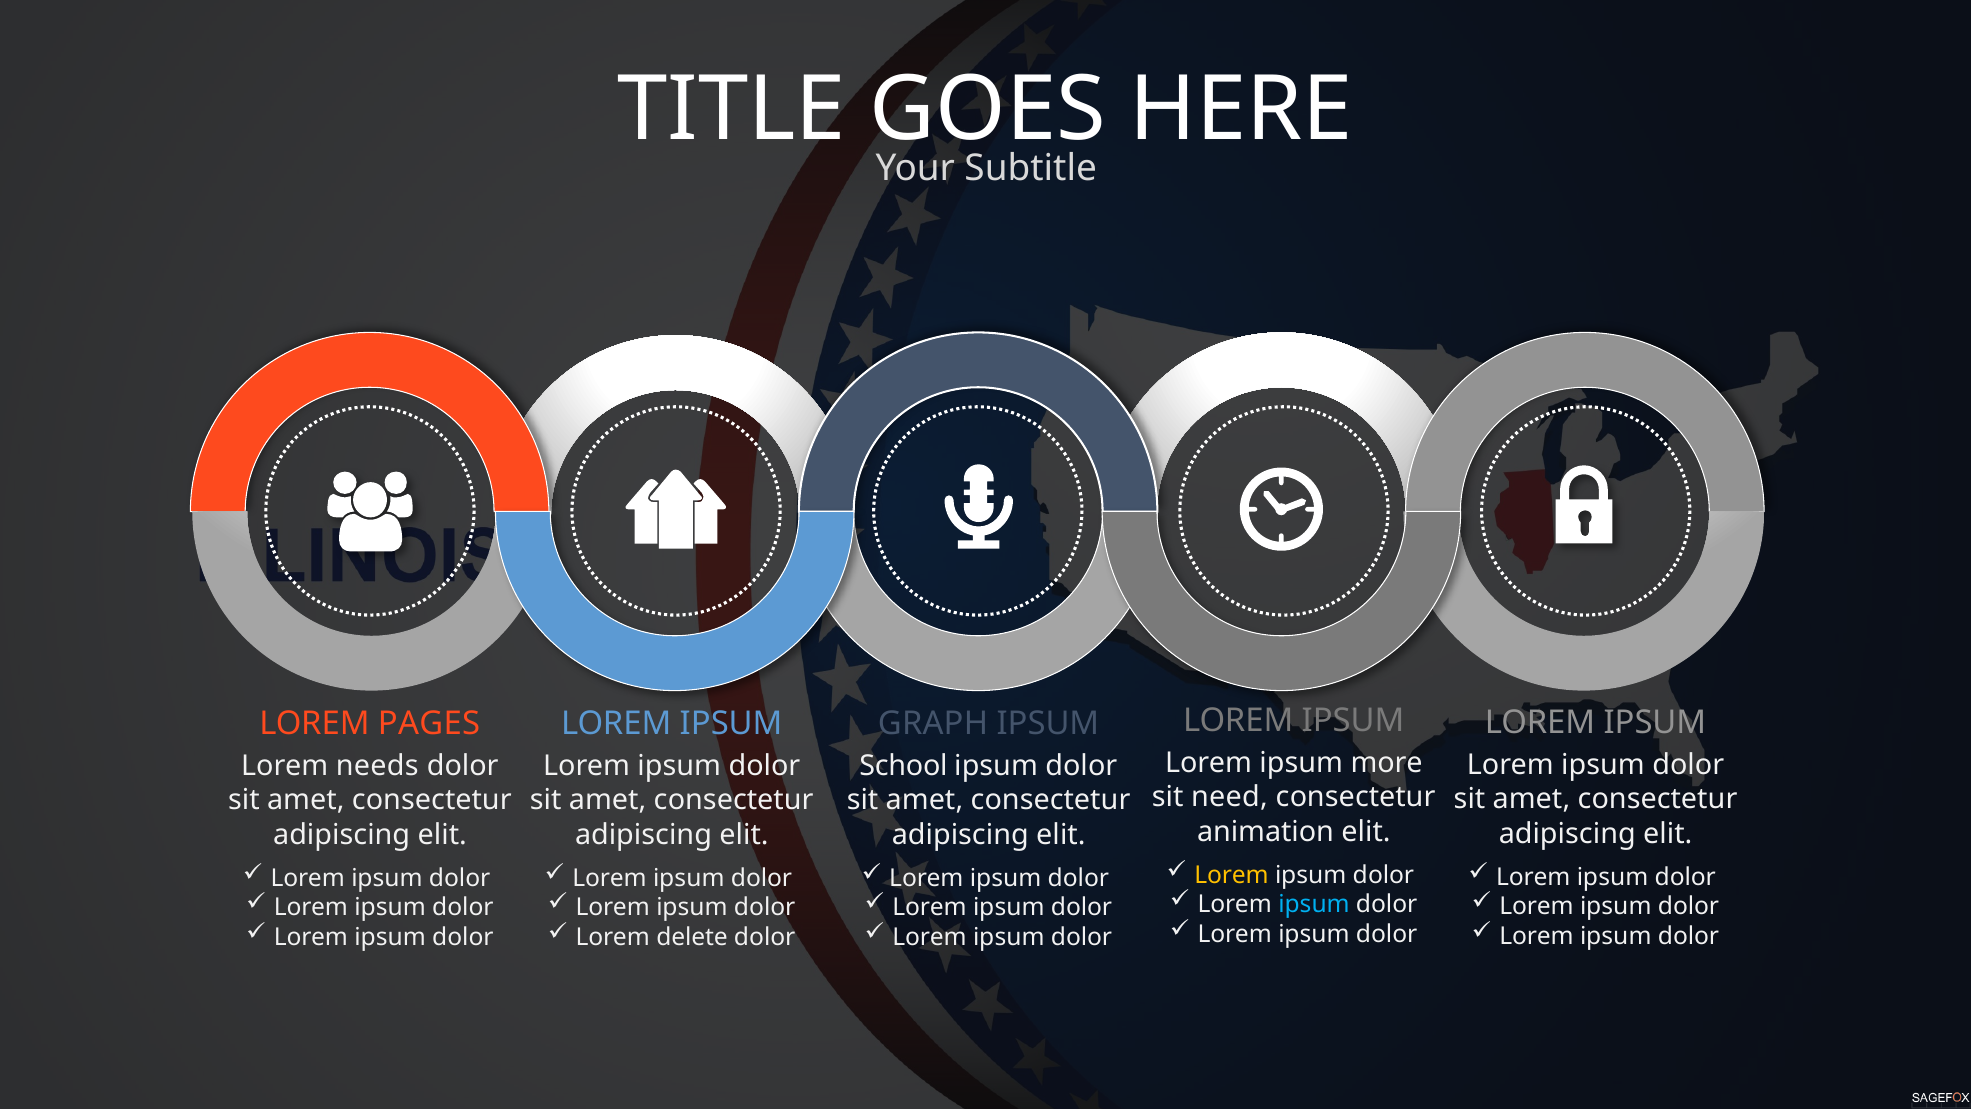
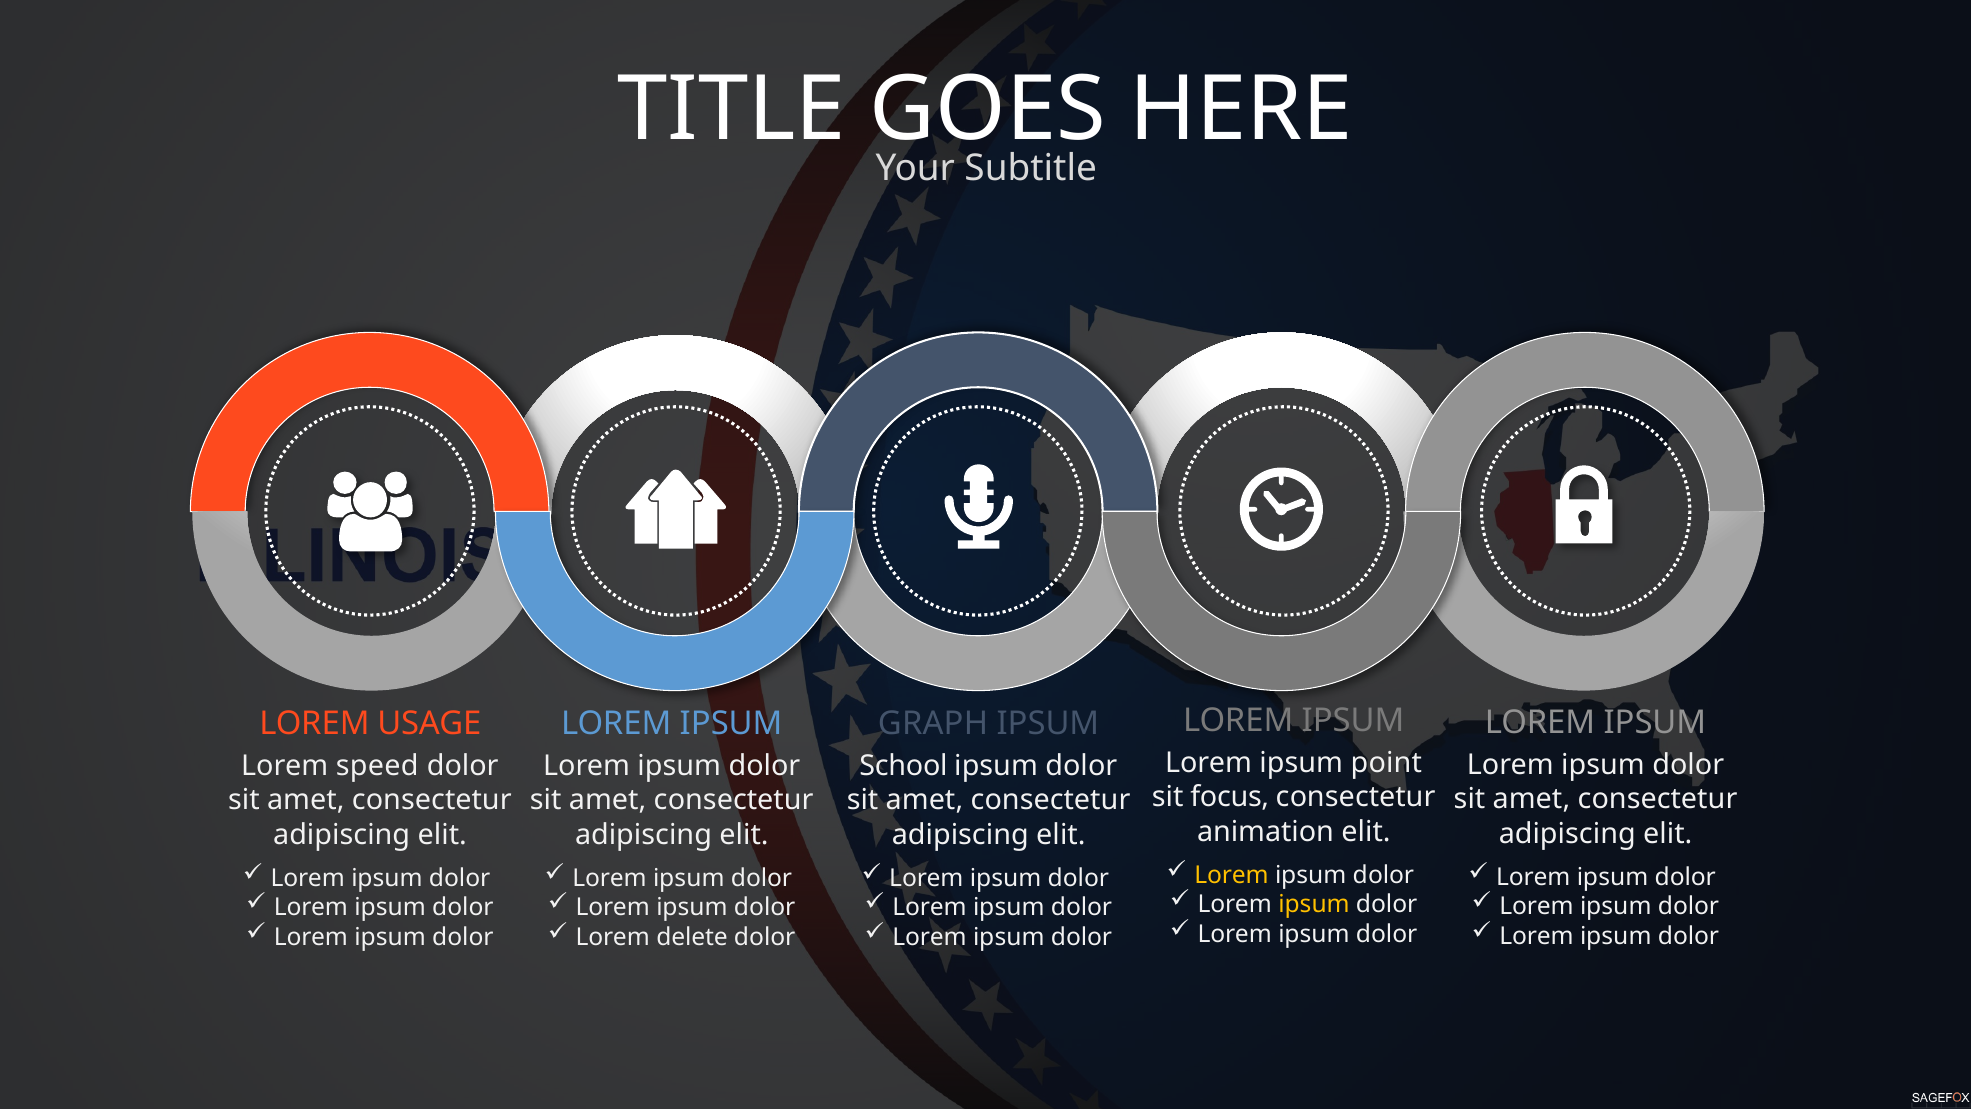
PAGES: PAGES -> USAGE
more: more -> point
needs: needs -> speed
need: need -> focus
ipsum at (1314, 904) colour: light blue -> yellow
